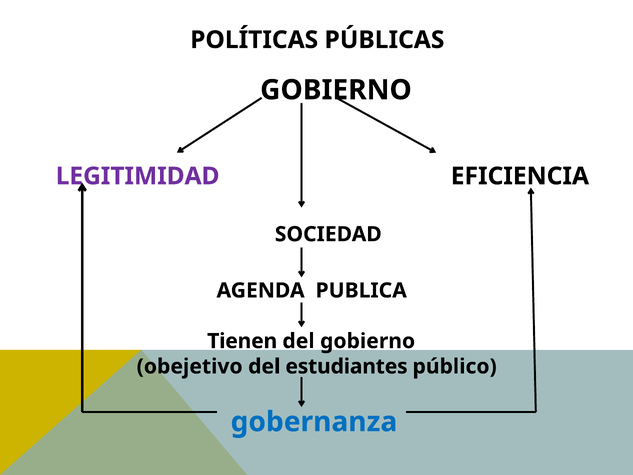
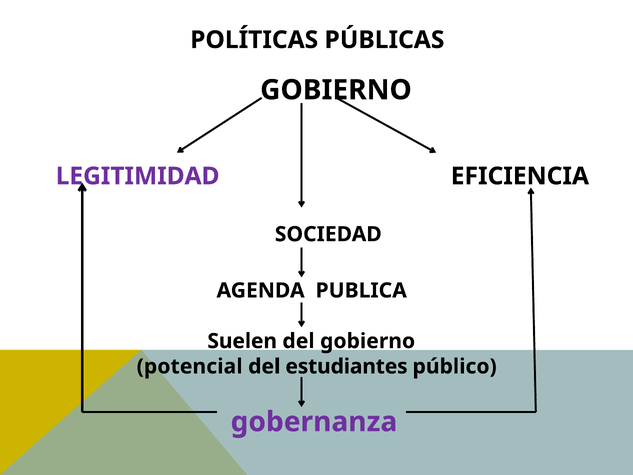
Tienen: Tienen -> Suelen
obejetivo: obejetivo -> potencial
gobernanza colour: blue -> purple
